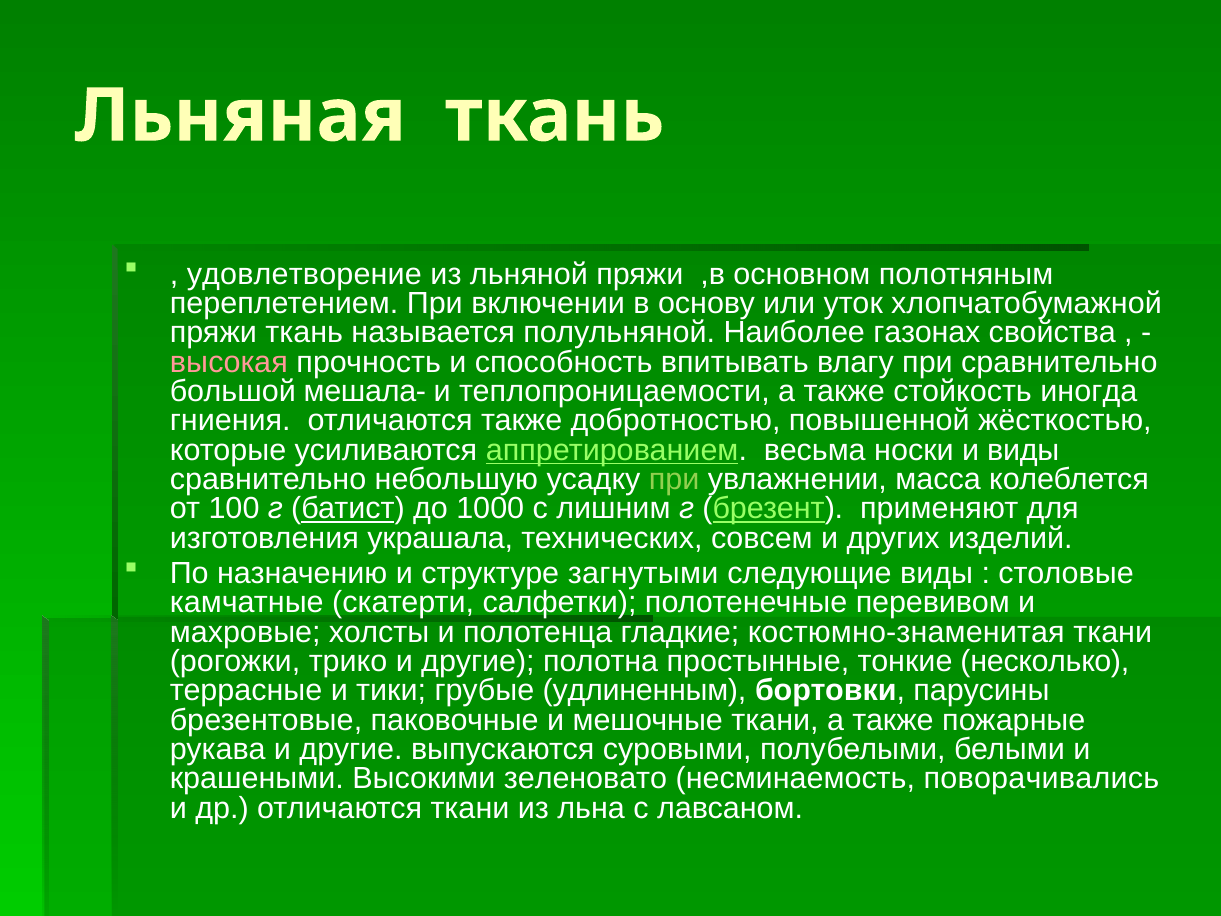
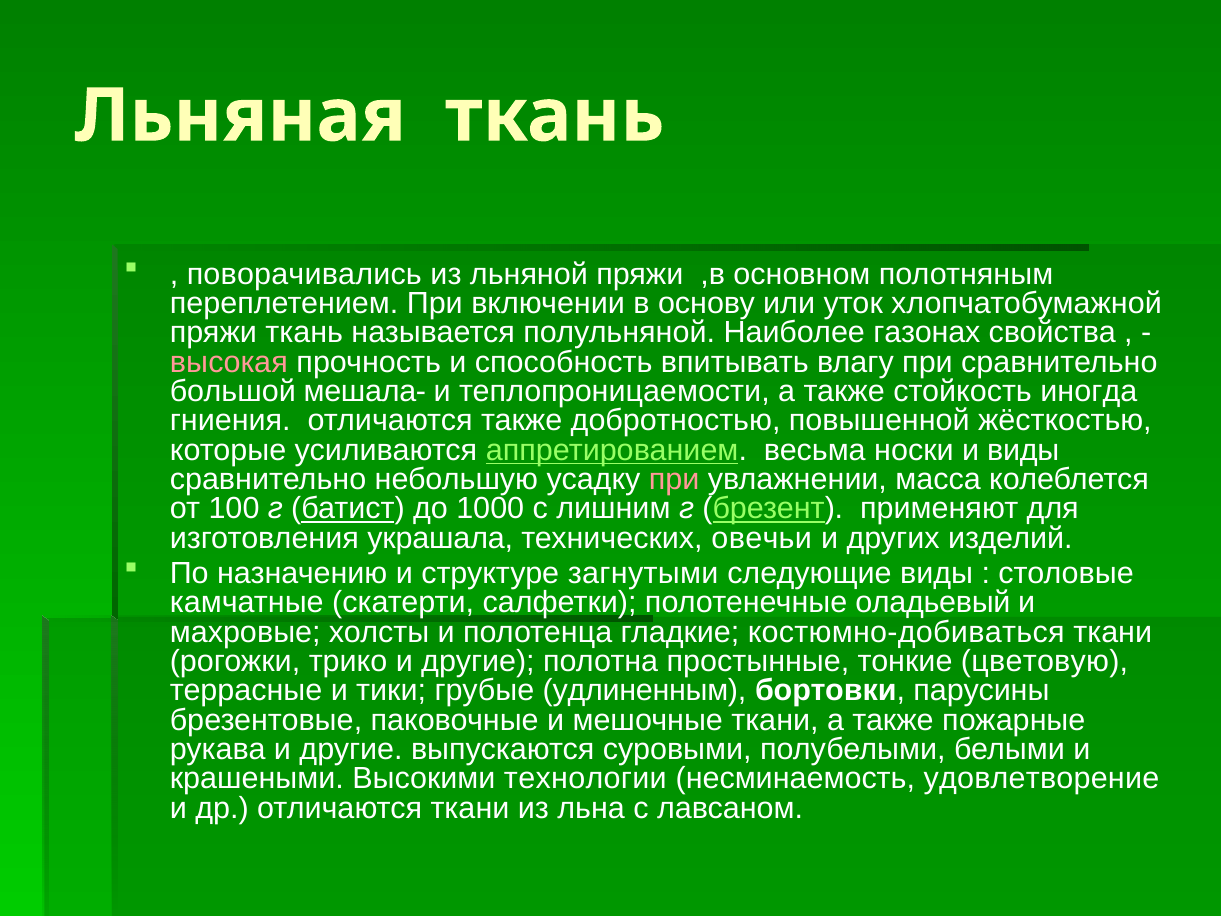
удовлетворение: удовлетворение -> поворачивались
при at (674, 479) colour: light green -> pink
совсем: совсем -> овечьи
перевивом: перевивом -> оладьевый
костюмно-знаменитая: костюмно-знаменитая -> костюмно-добиваться
несколько: несколько -> цветовую
зеленовато: зеленовато -> технологии
поворачивались: поворачивались -> удовлетворение
